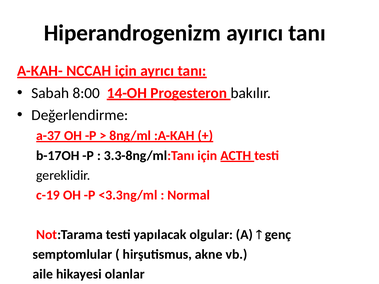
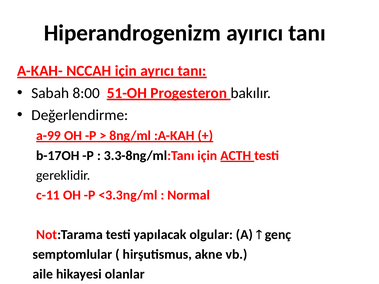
14-OH: 14-OH -> 51-OH
a-37: a-37 -> a-99
c-19: c-19 -> c-11
